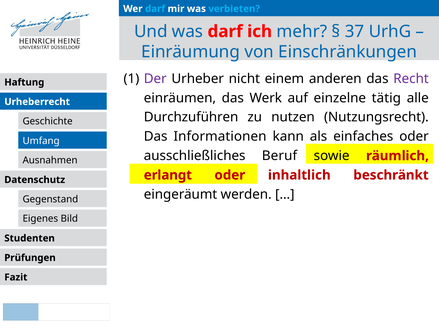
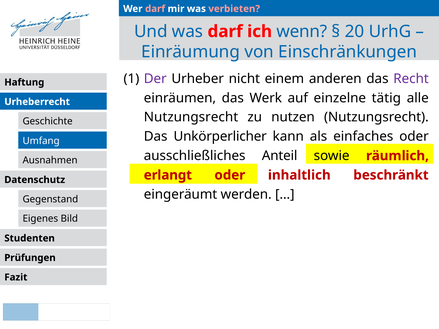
darf at (155, 9) colour: light blue -> pink
verbieten colour: light blue -> pink
mehr: mehr -> wenn
37: 37 -> 20
Durchzuführen at (191, 117): Durchzuführen -> Nutzungsrecht
Informationen: Informationen -> Unkörperlicher
Beruf: Beruf -> Anteil
